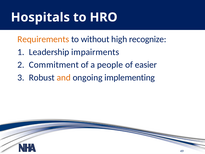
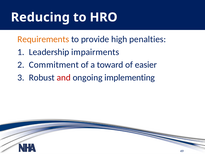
Hospitals: Hospitals -> Reducing
without: without -> provide
recognize: recognize -> penalties
people: people -> toward
and colour: orange -> red
